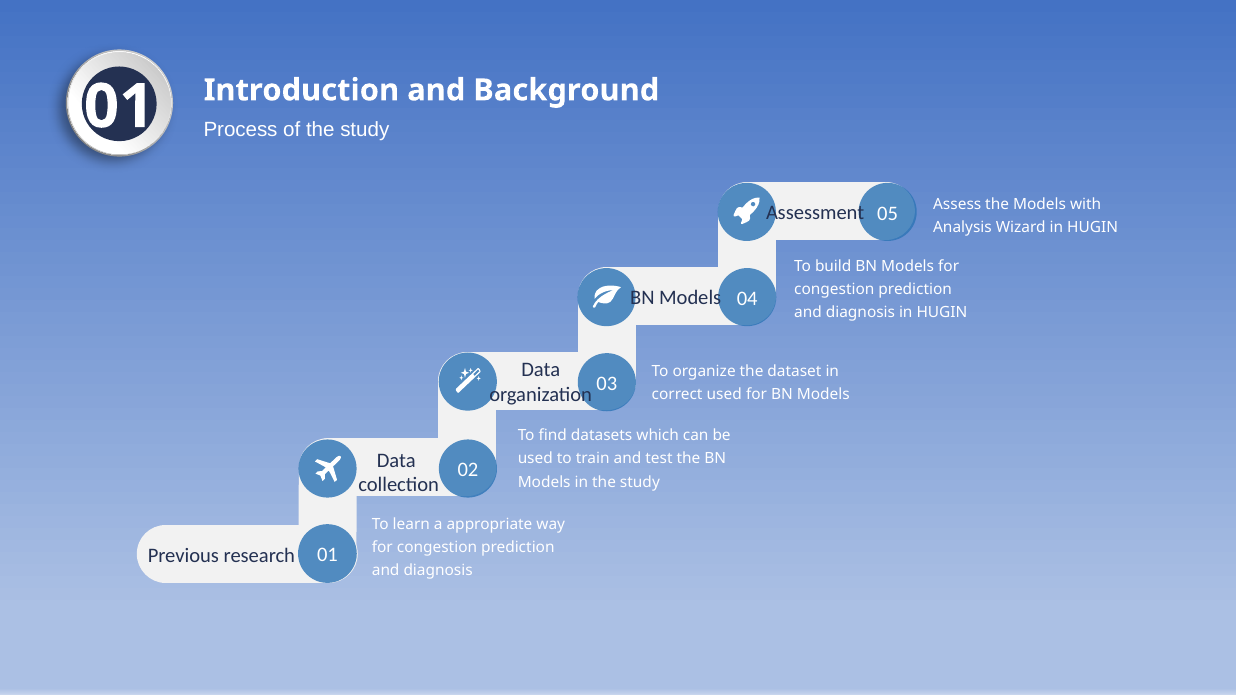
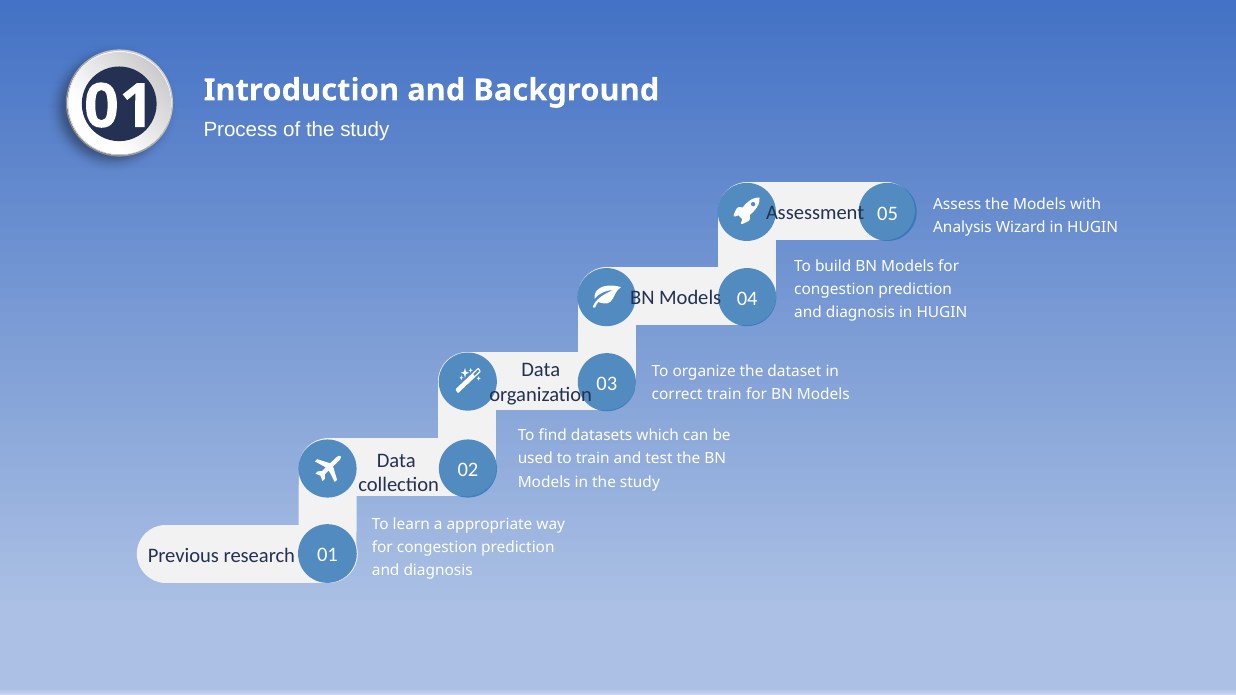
correct used: used -> train
